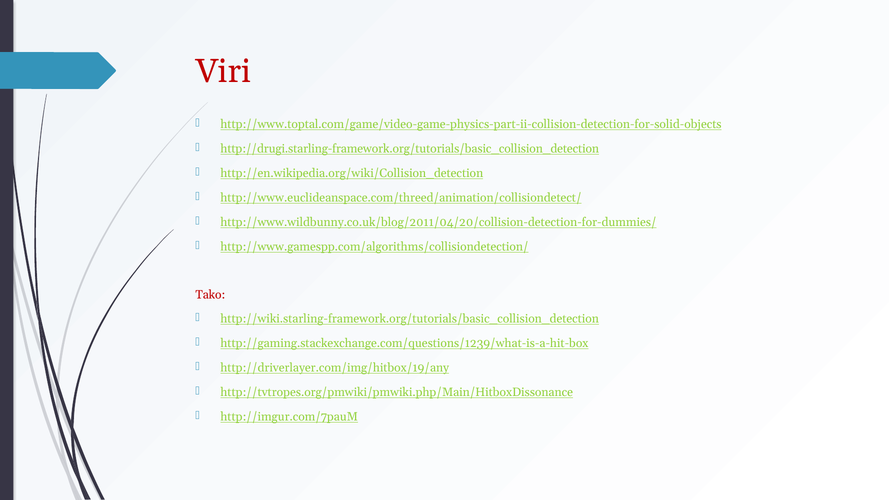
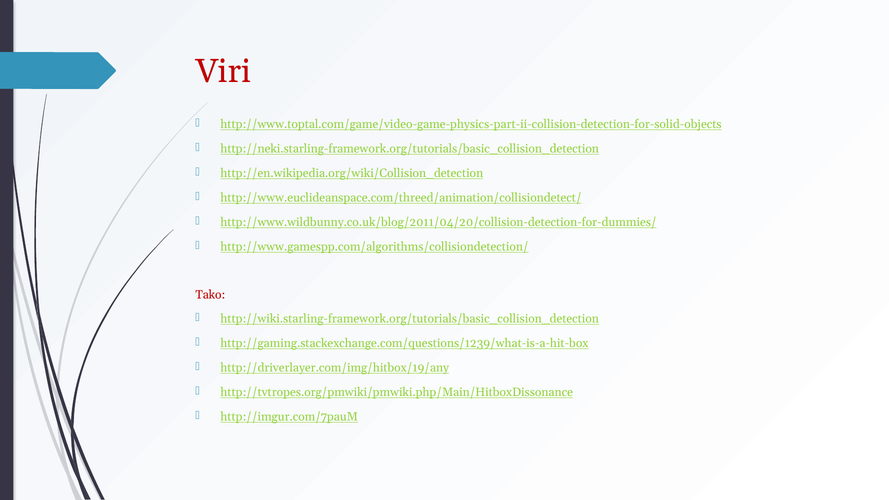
http://drugi.starling-framework.org/tutorials/basic_collision_detection: http://drugi.starling-framework.org/tutorials/basic_collision_detection -> http://neki.starling-framework.org/tutorials/basic_collision_detection
